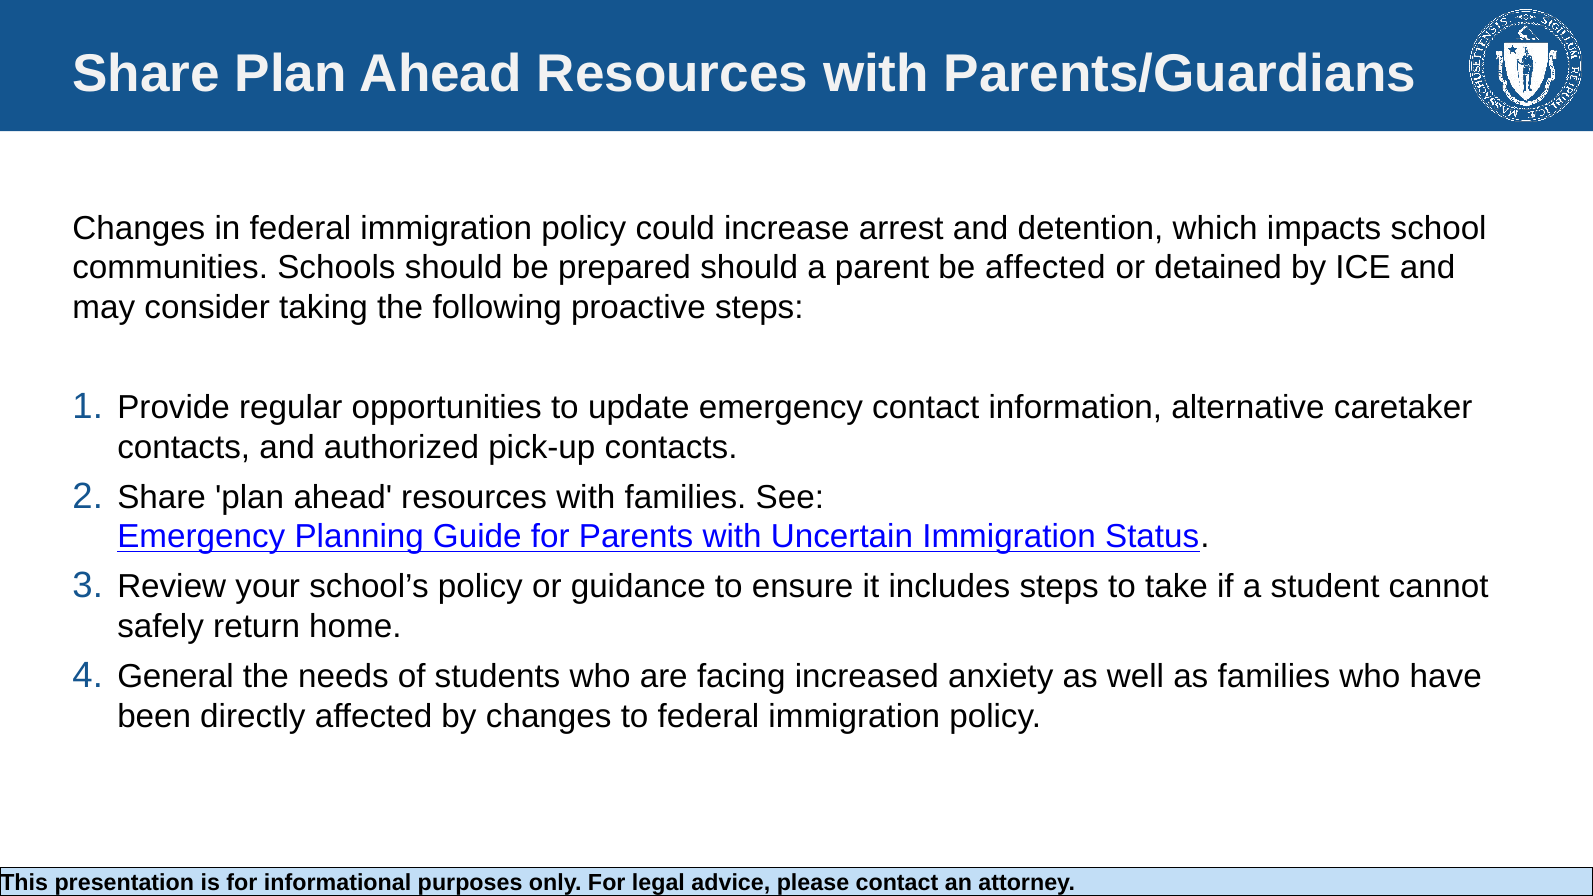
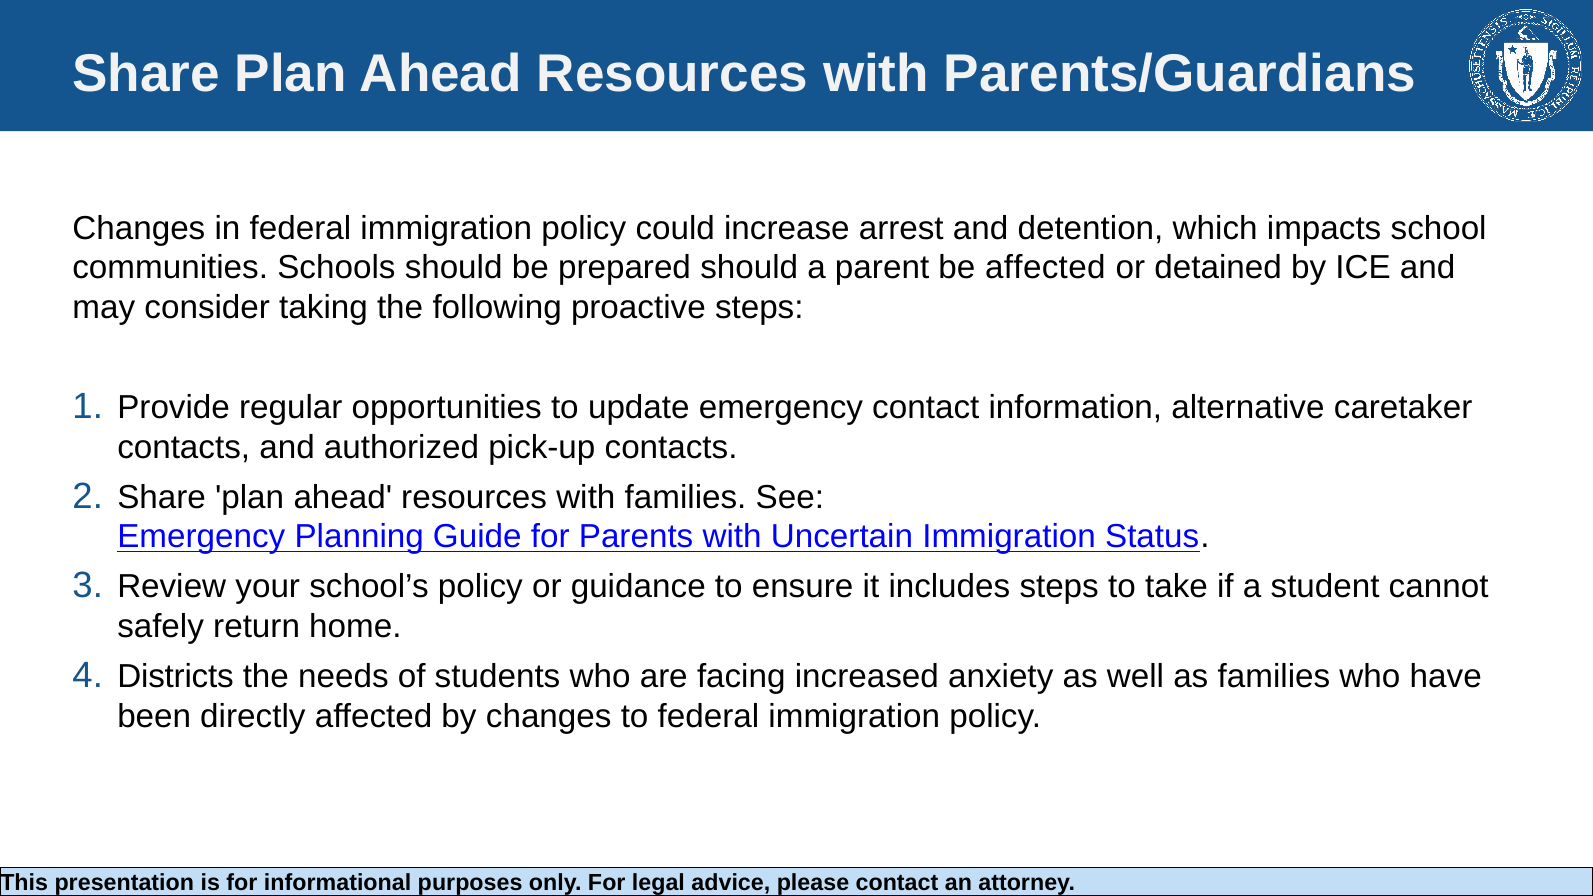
General: General -> Districts
